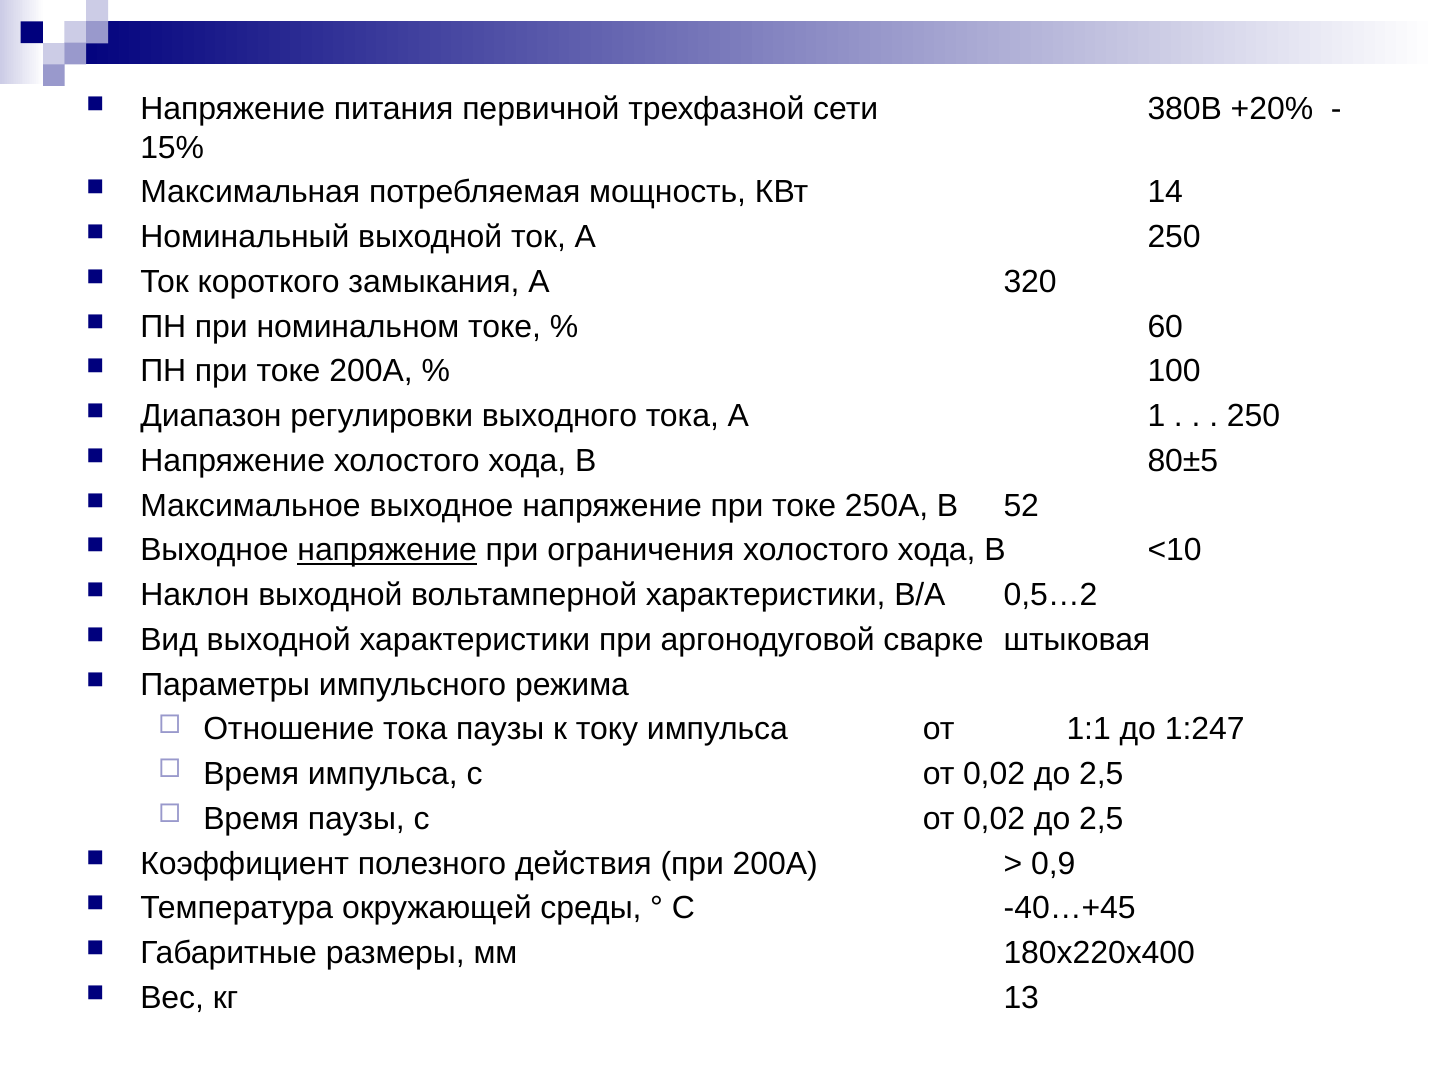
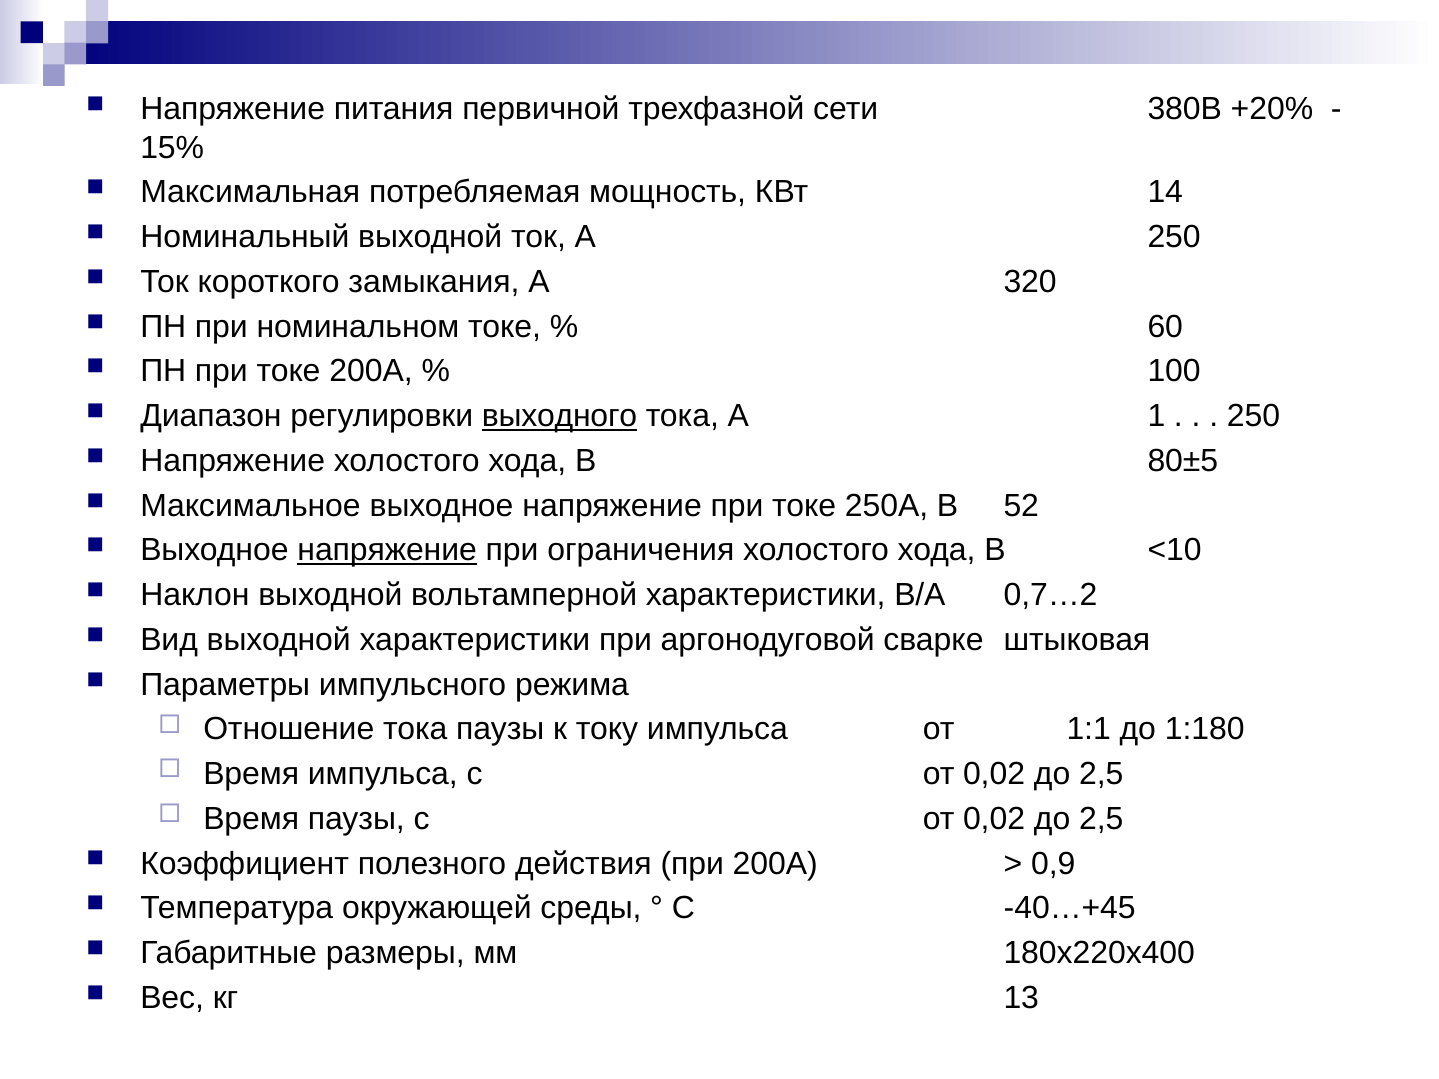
выходного underline: none -> present
0,5…2: 0,5…2 -> 0,7…2
1:247: 1:247 -> 1:180
